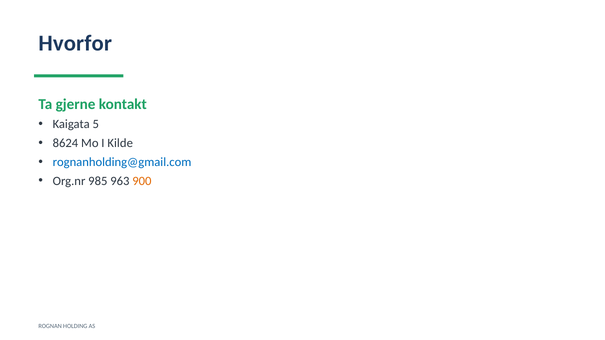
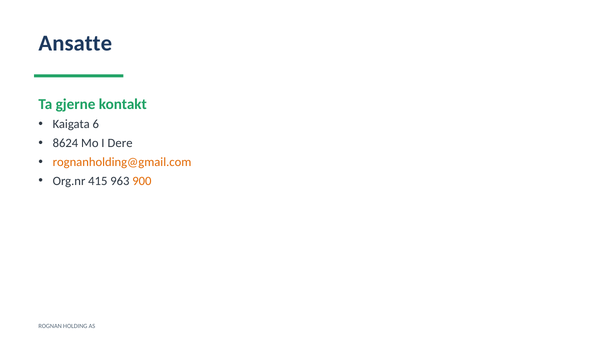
Hvorfor: Hvorfor -> Ansatte
5: 5 -> 6
Kilde: Kilde -> Dere
rognanholding@gmail.com colour: blue -> orange
985: 985 -> 415
